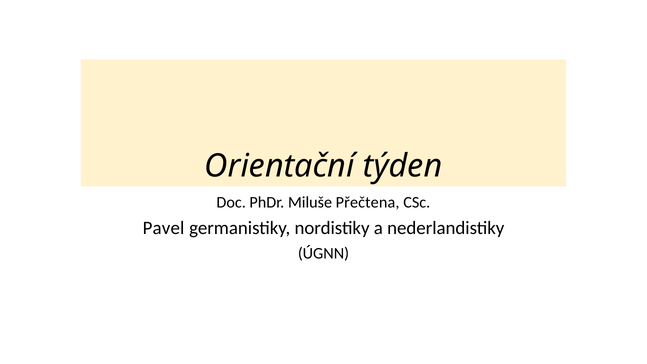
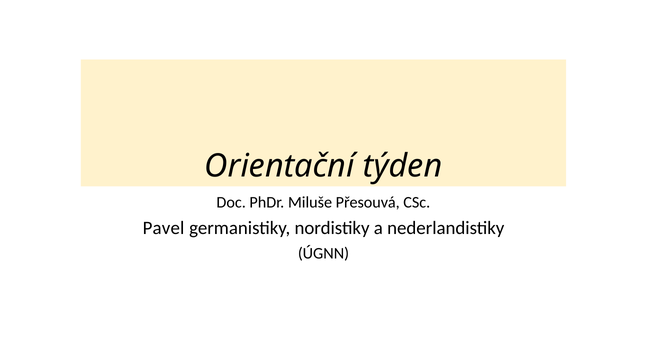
Přečtena: Přečtena -> Přesouvá
